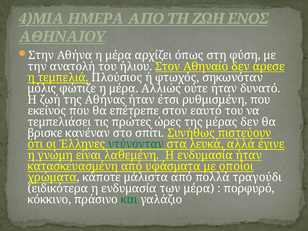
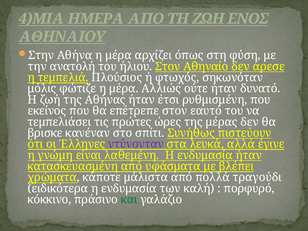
ντύνονταν colour: green -> purple
οποίοι: οποίοι -> βλέπει
των μέρα: μέρα -> καλή
